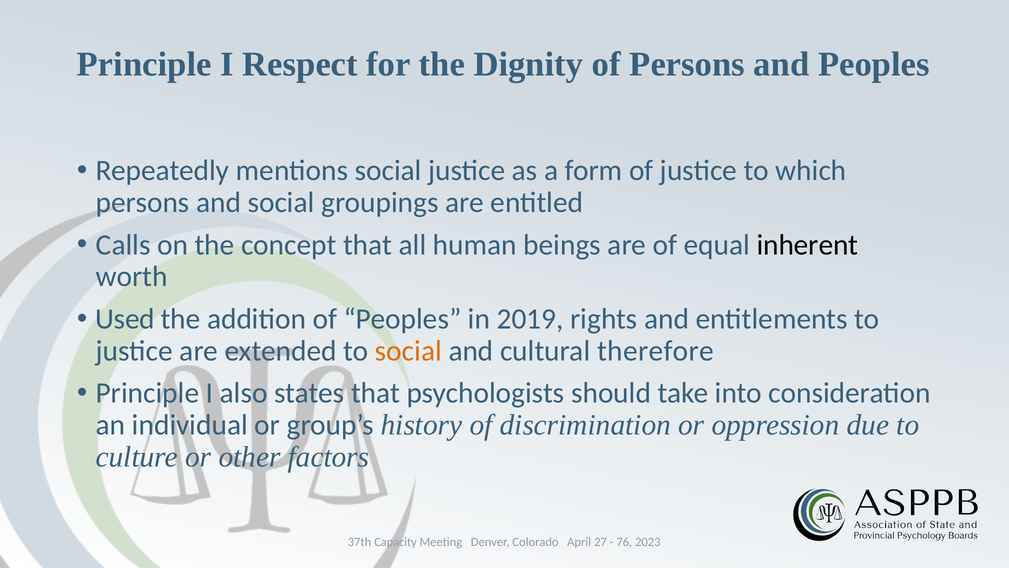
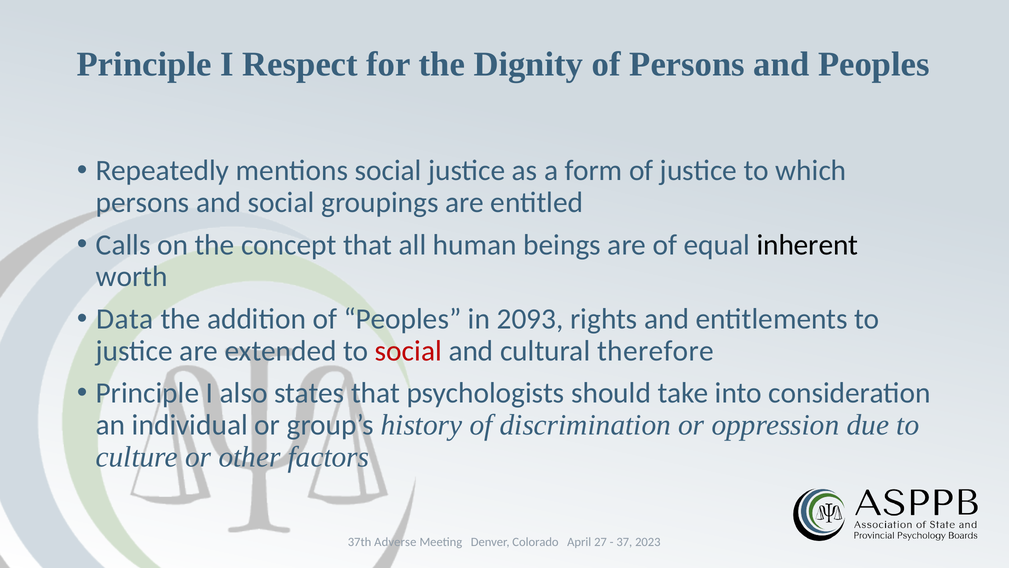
Used: Used -> Data
2019: 2019 -> 2093
social at (408, 351) colour: orange -> red
Capacity: Capacity -> Adverse
76: 76 -> 37
